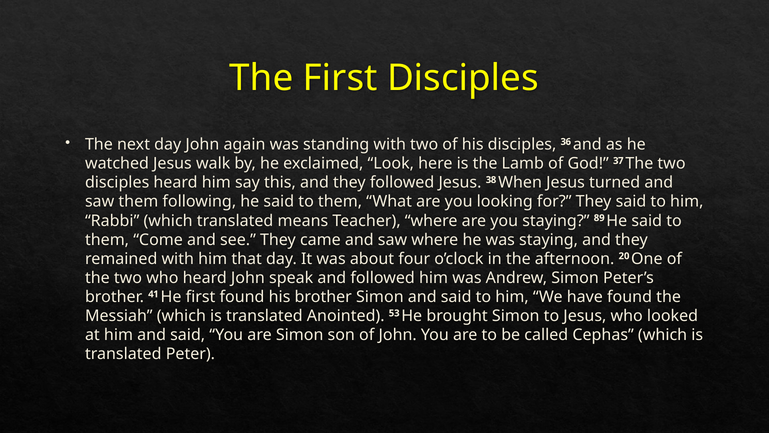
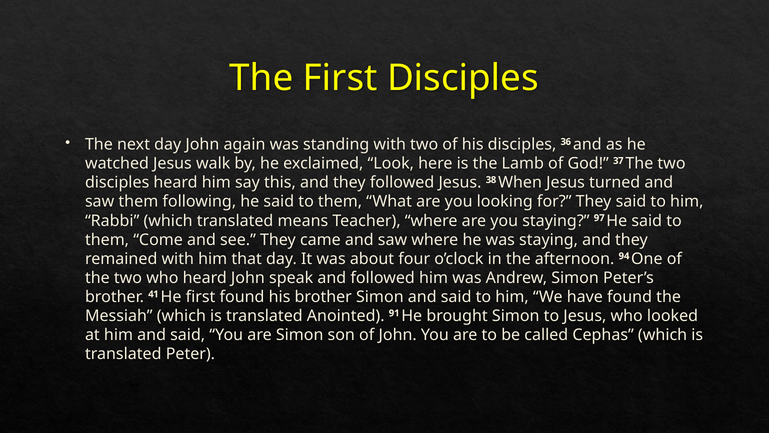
89: 89 -> 97
20: 20 -> 94
53: 53 -> 91
